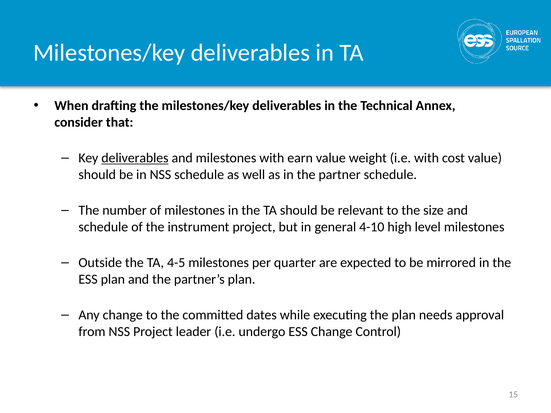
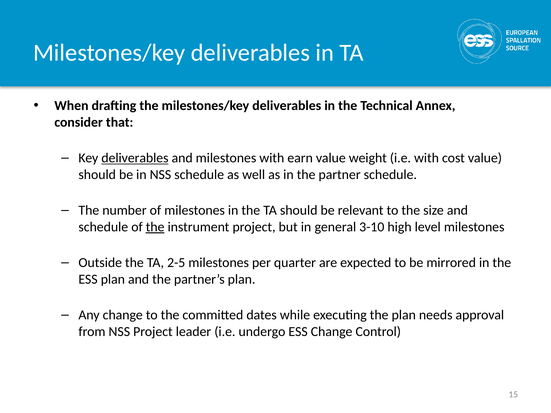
the at (155, 227) underline: none -> present
4-10: 4-10 -> 3-10
4-5: 4-5 -> 2-5
